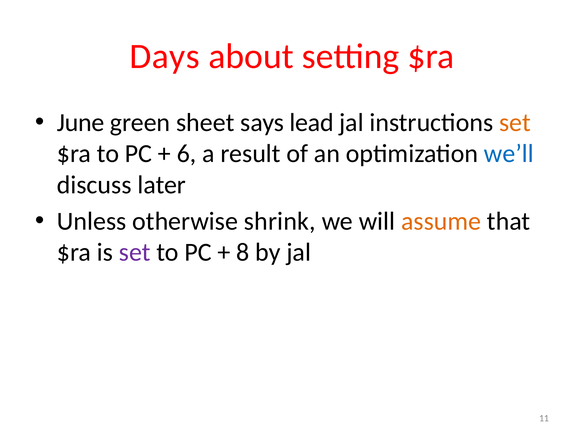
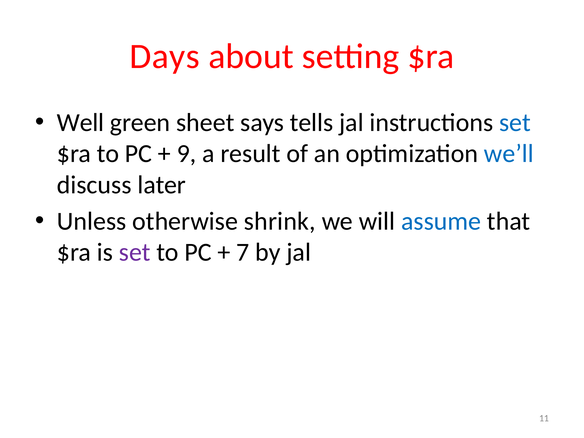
June: June -> Well
lead: lead -> tells
set at (515, 123) colour: orange -> blue
6: 6 -> 9
assume colour: orange -> blue
8: 8 -> 7
